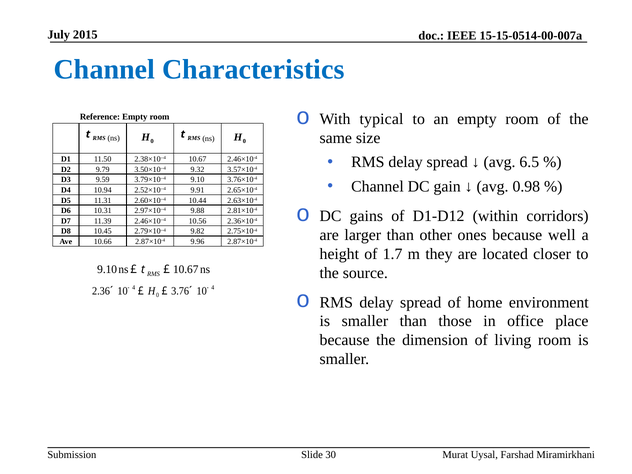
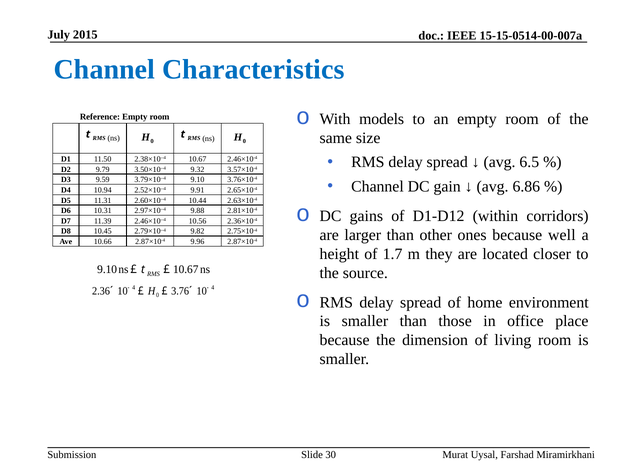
typical: typical -> models
0.98: 0.98 -> 6.86
